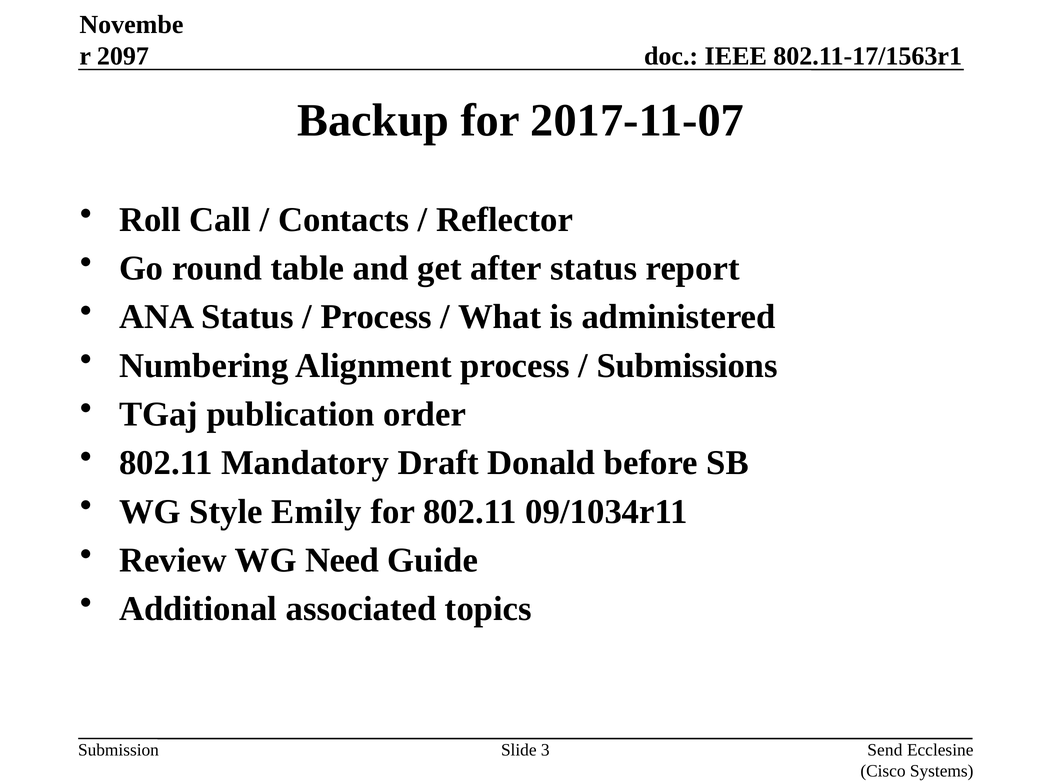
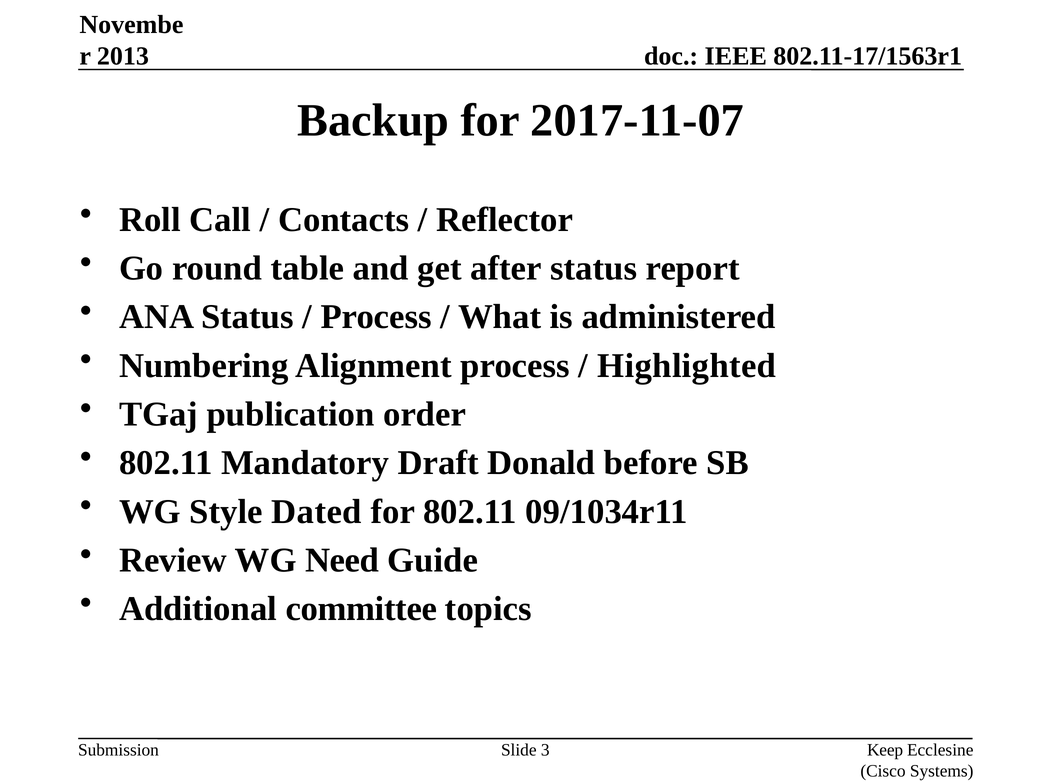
2097: 2097 -> 2013
Submissions: Submissions -> Highlighted
Emily: Emily -> Dated
associated: associated -> committee
Send: Send -> Keep
